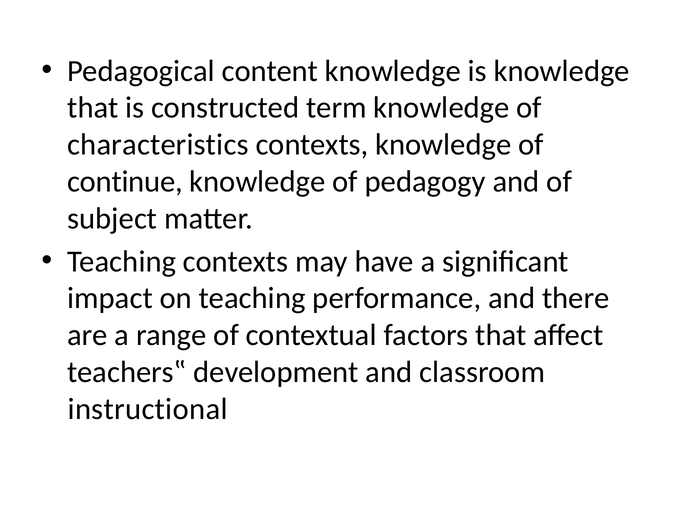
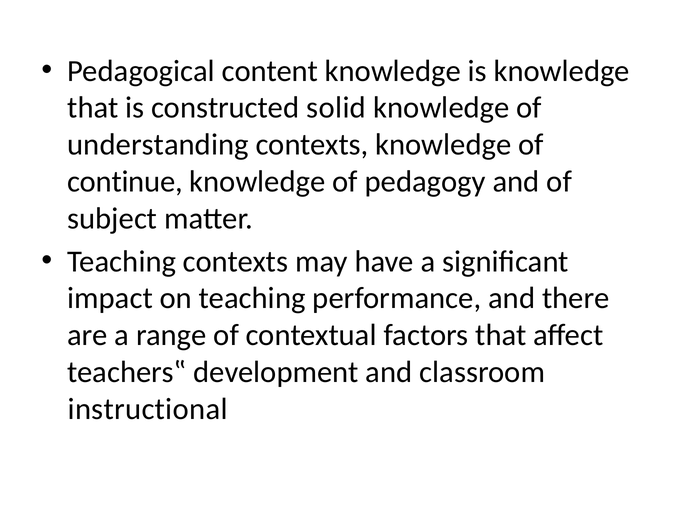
term: term -> solid
characteristics: characteristics -> understanding
